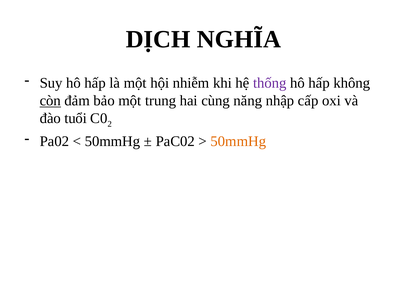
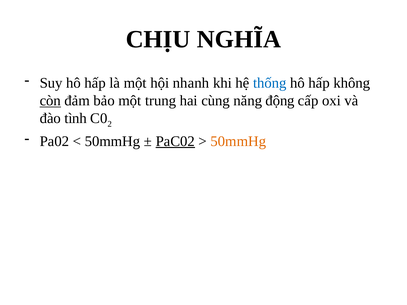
DỊCH: DỊCH -> CHỊU
nhiễm: nhiễm -> nhanh
thống colour: purple -> blue
nhập: nhập -> động
tuổi: tuổi -> tình
PaC02 underline: none -> present
